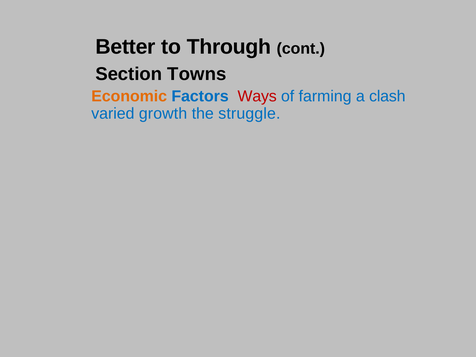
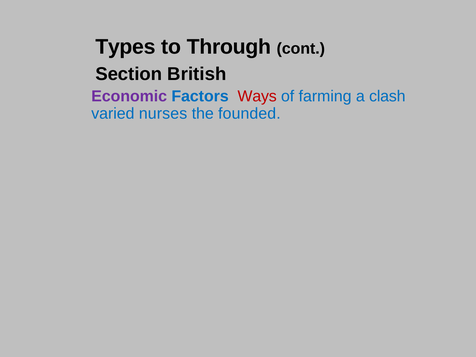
Better: Better -> Types
Towns: Towns -> British
Economic colour: orange -> purple
growth: growth -> nurses
struggle: struggle -> founded
